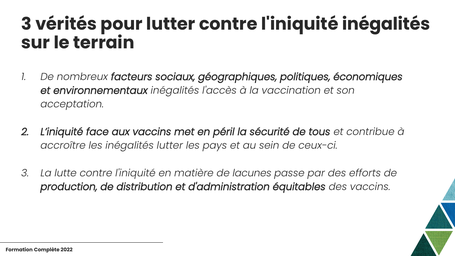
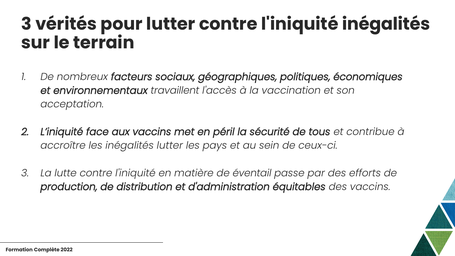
environnementaux inégalités: inégalités -> travaillent
lacunes: lacunes -> éventail
